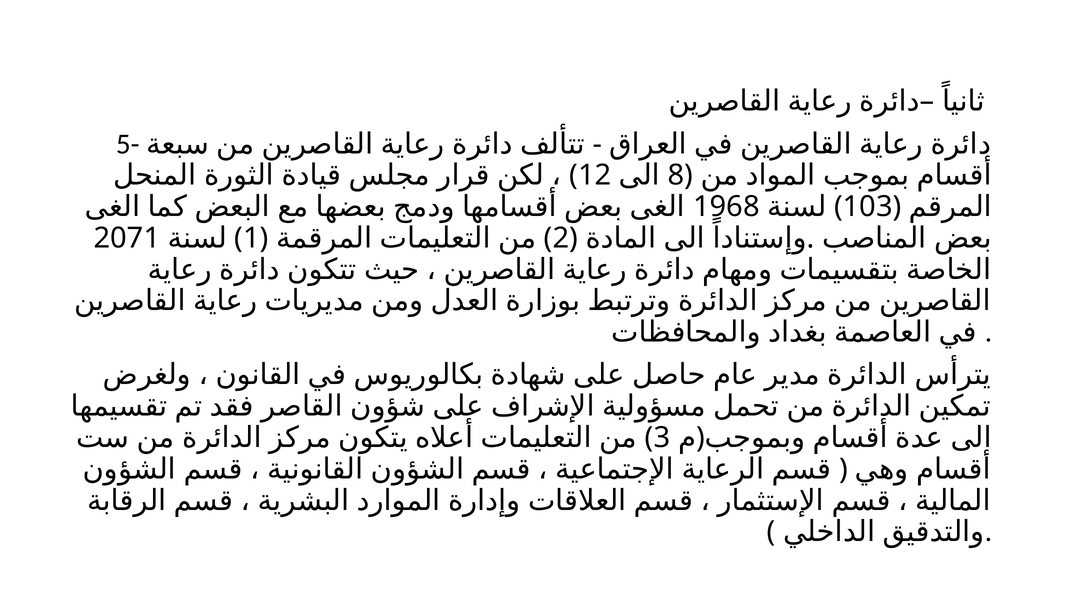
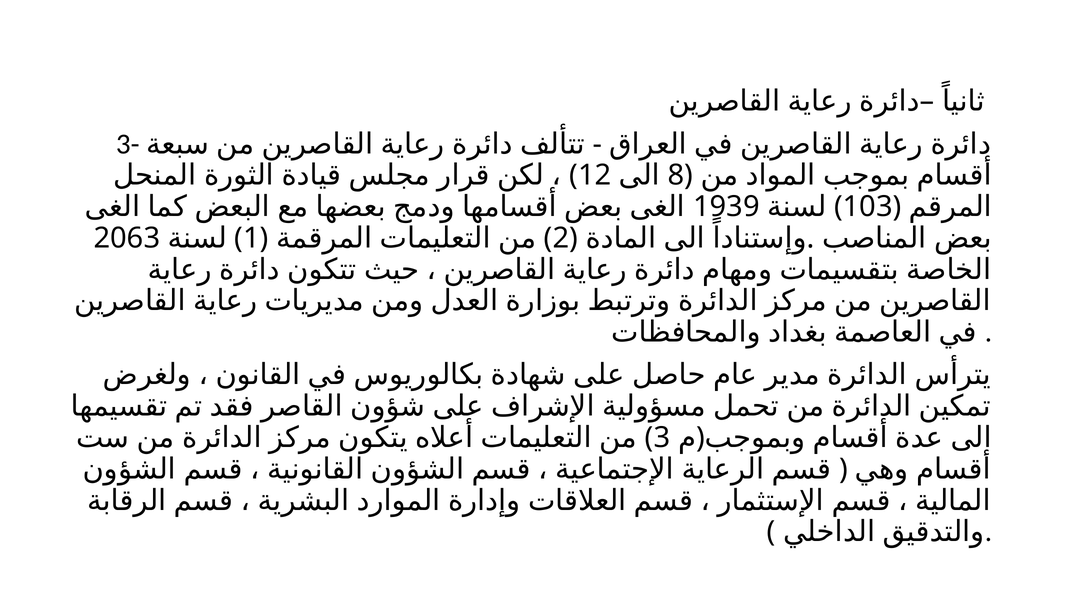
5-: 5- -> 3-
1968: 1968 -> 1939
2071: 2071 -> 2063
